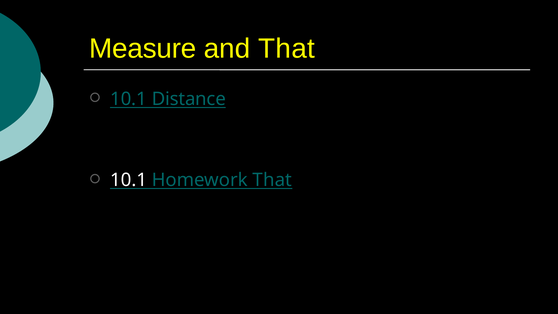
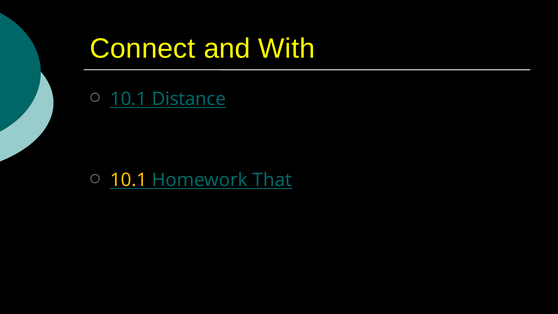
Measure: Measure -> Connect
and That: That -> With
10.1 at (129, 180) colour: white -> yellow
